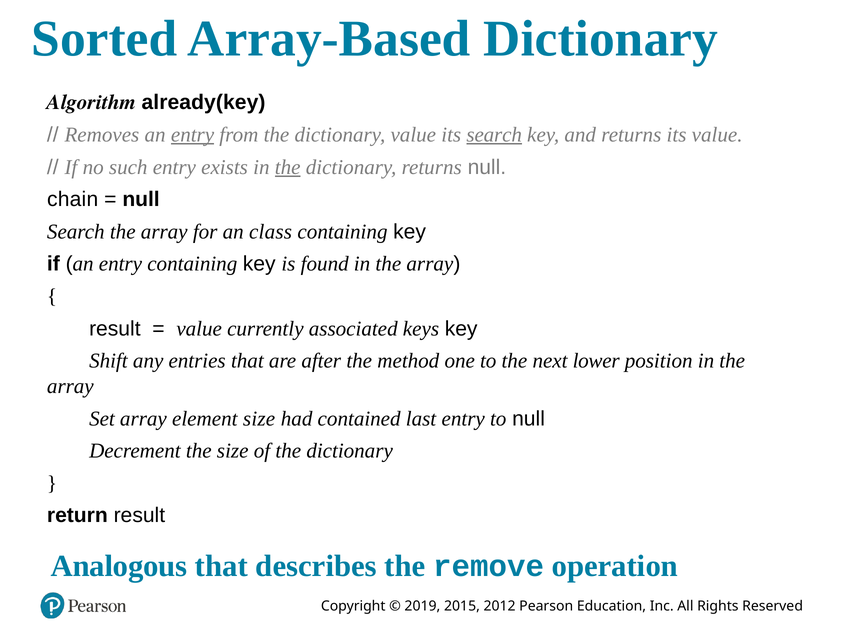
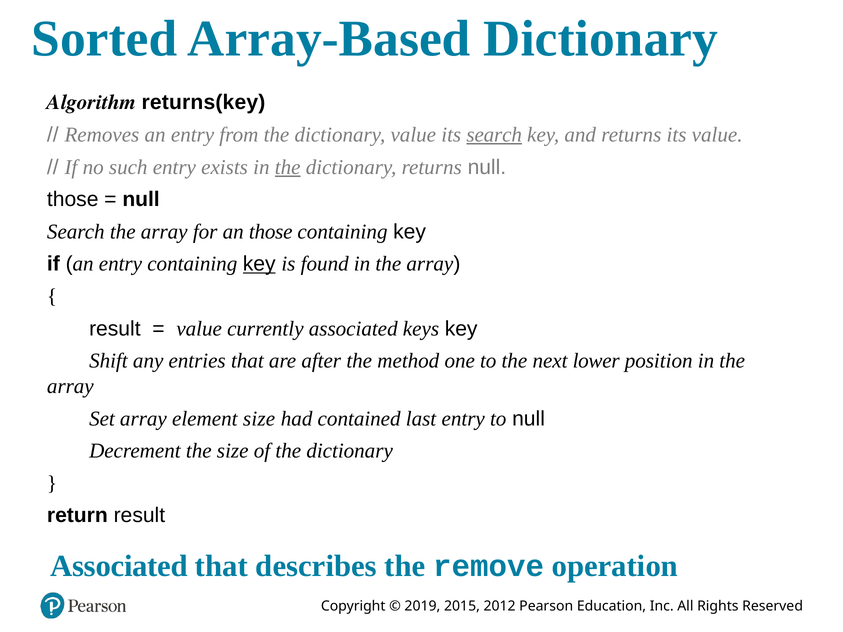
already(key: already(key -> returns(key
entry at (193, 135) underline: present -> none
chain at (73, 199): chain -> those
an class: class -> those
key at (259, 264) underline: none -> present
Analogous at (119, 566): Analogous -> Associated
